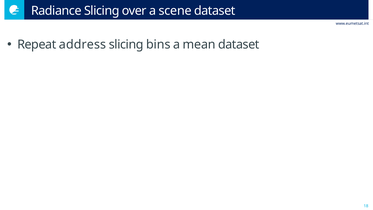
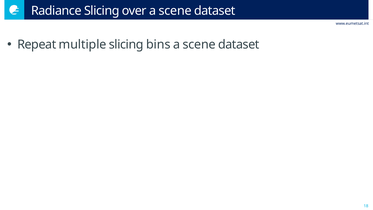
address: address -> multiple
mean at (199, 45): mean -> scene
